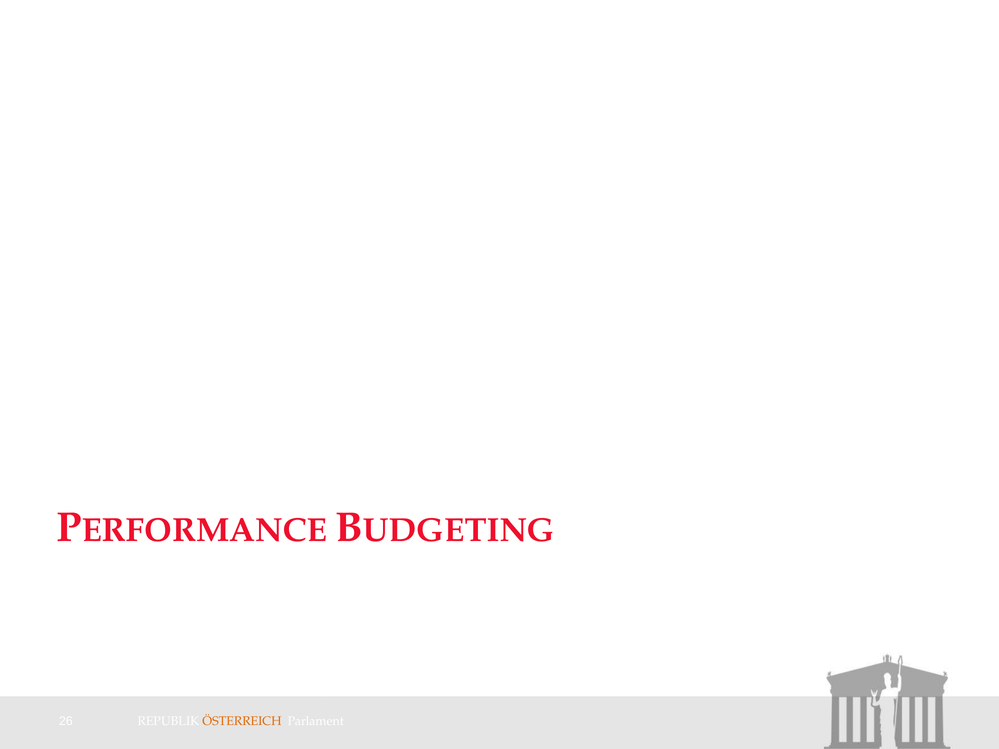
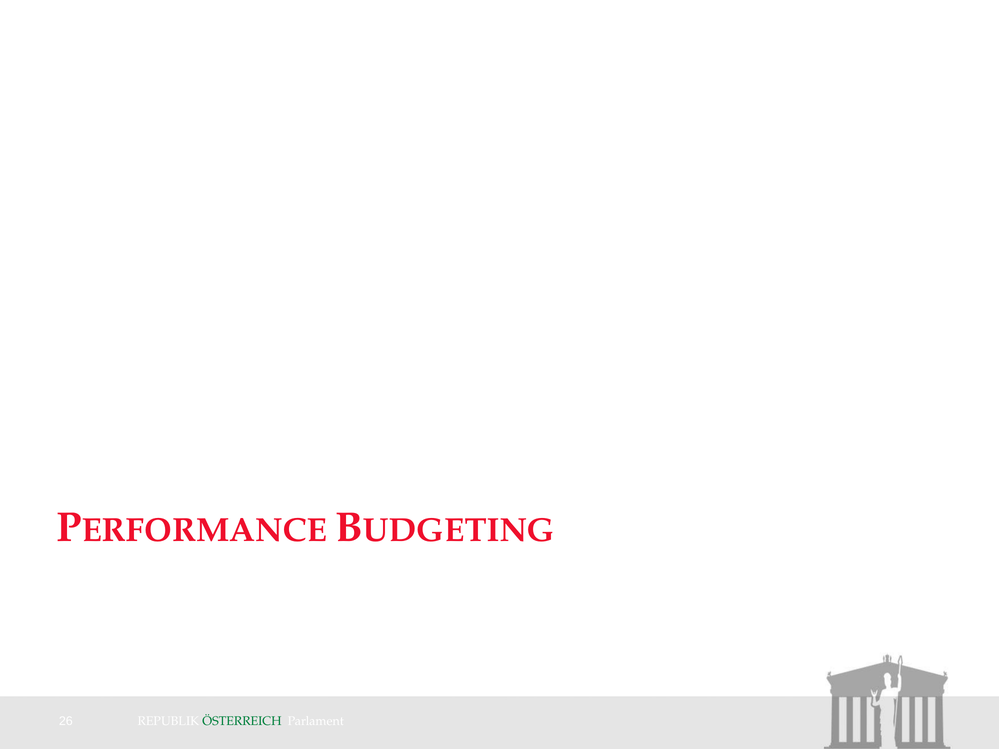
ÖSTERREICH colour: orange -> green
